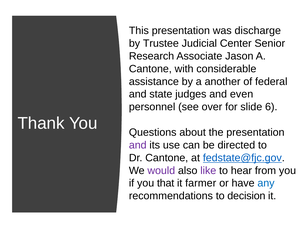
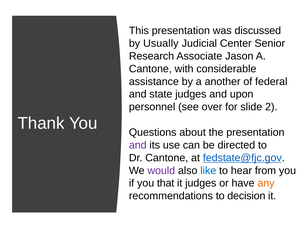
discharge: discharge -> discussed
Trustee: Trustee -> Usually
even: even -> upon
6: 6 -> 2
like colour: purple -> blue
it farmer: farmer -> judges
any colour: blue -> orange
